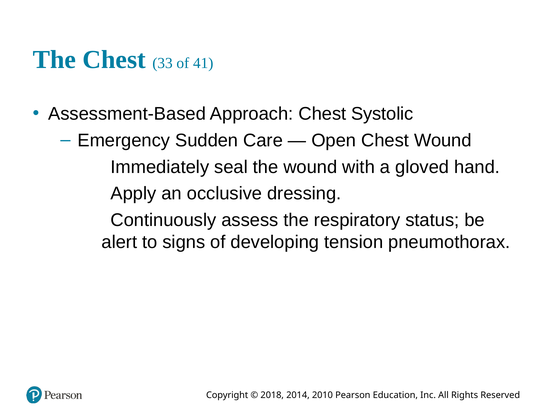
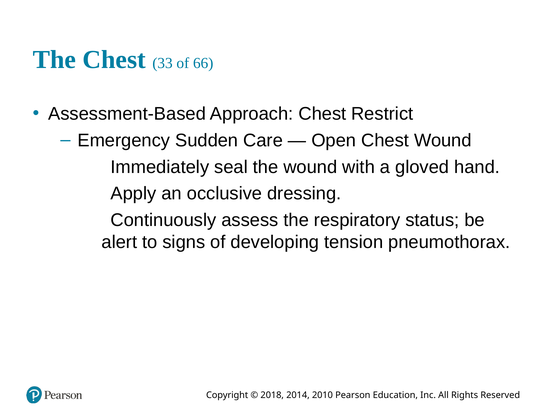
41: 41 -> 66
Systolic: Systolic -> Restrict
